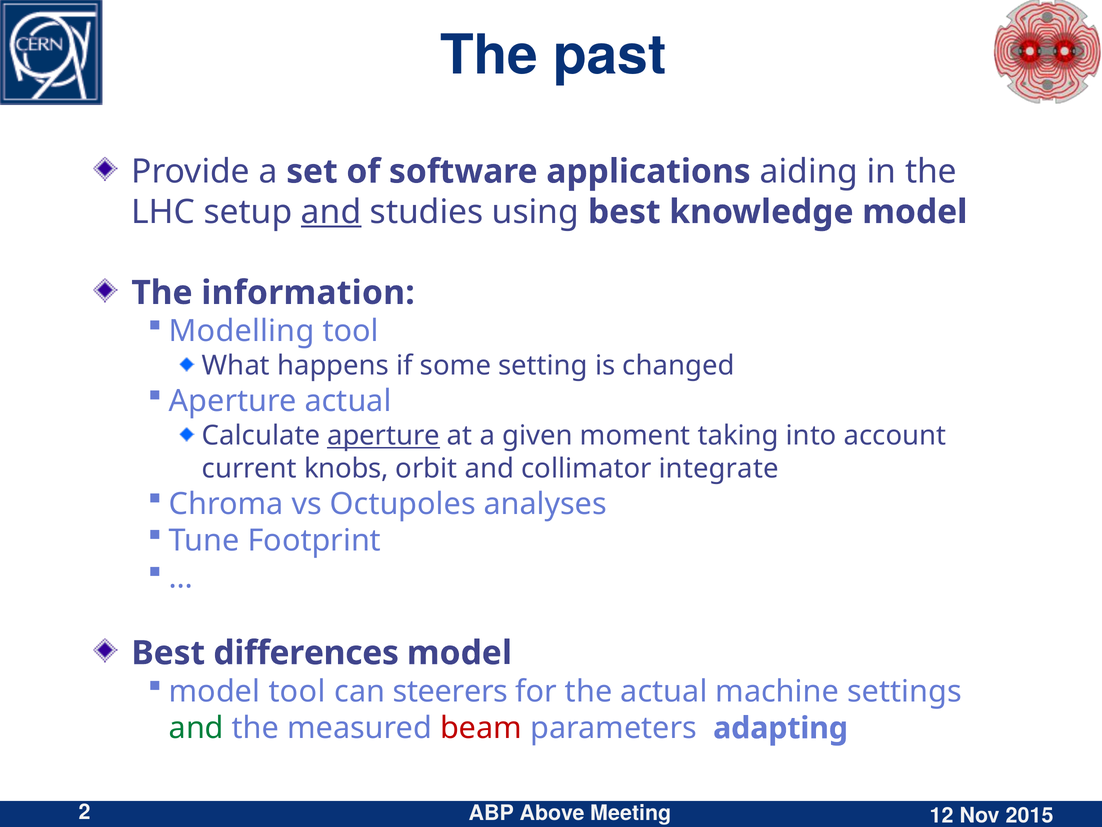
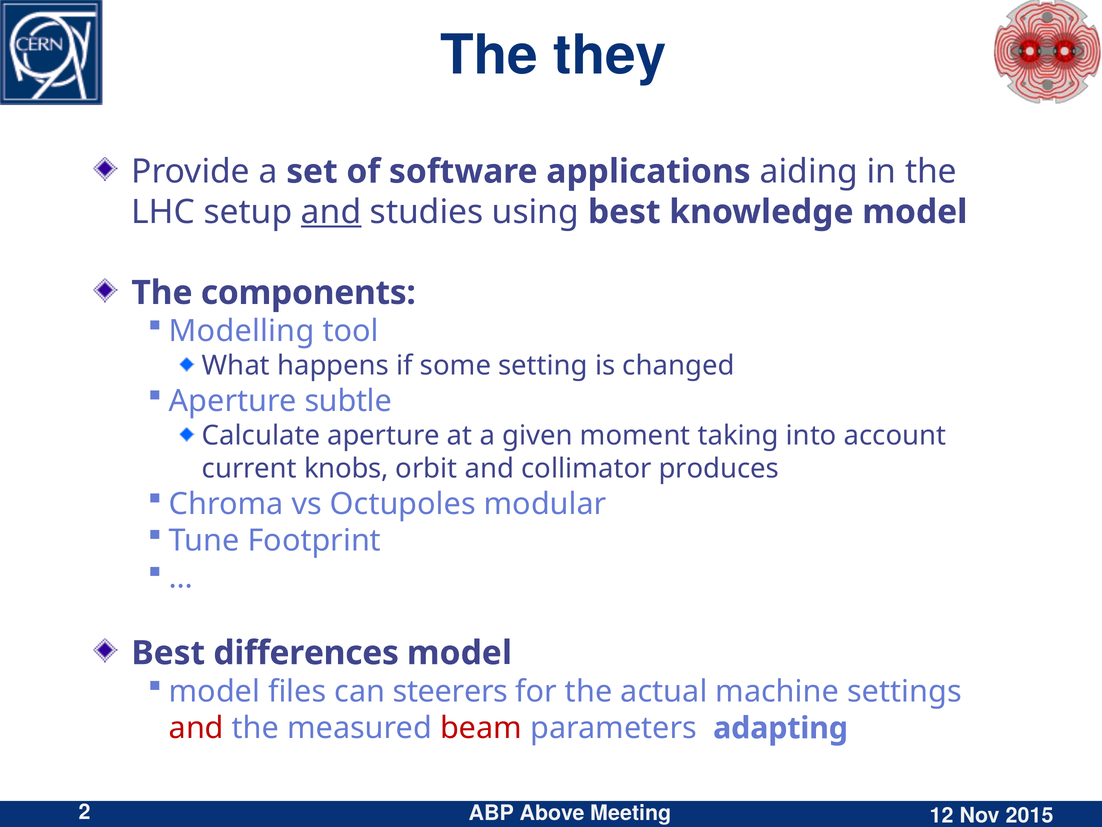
past: past -> they
information: information -> components
Aperture actual: actual -> subtle
aperture at (384, 435) underline: present -> none
integrate: integrate -> produces
analyses: analyses -> modular
model tool: tool -> files
and at (196, 728) colour: green -> red
